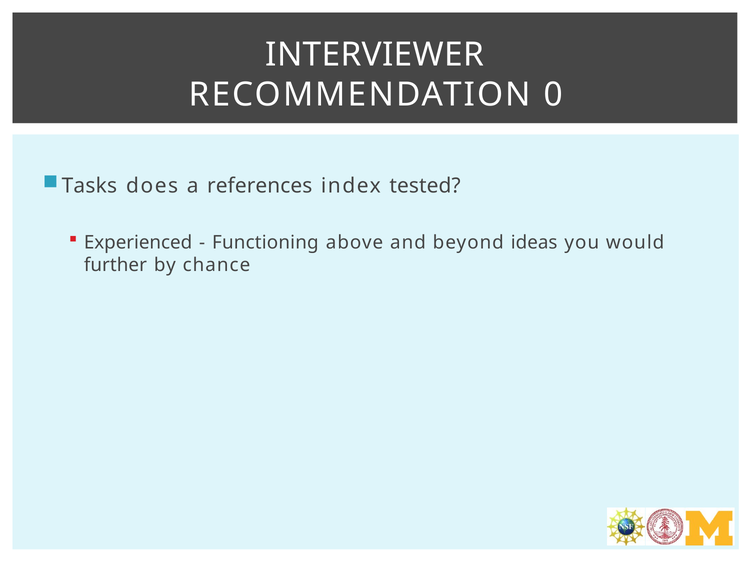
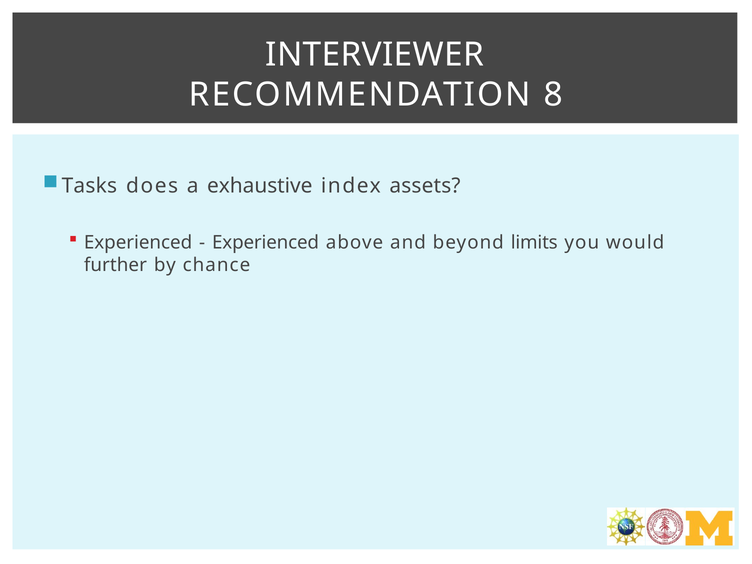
0: 0 -> 8
references: references -> exhaustive
tested: tested -> assets
Functioning at (265, 243): Functioning -> Experienced
ideas: ideas -> limits
